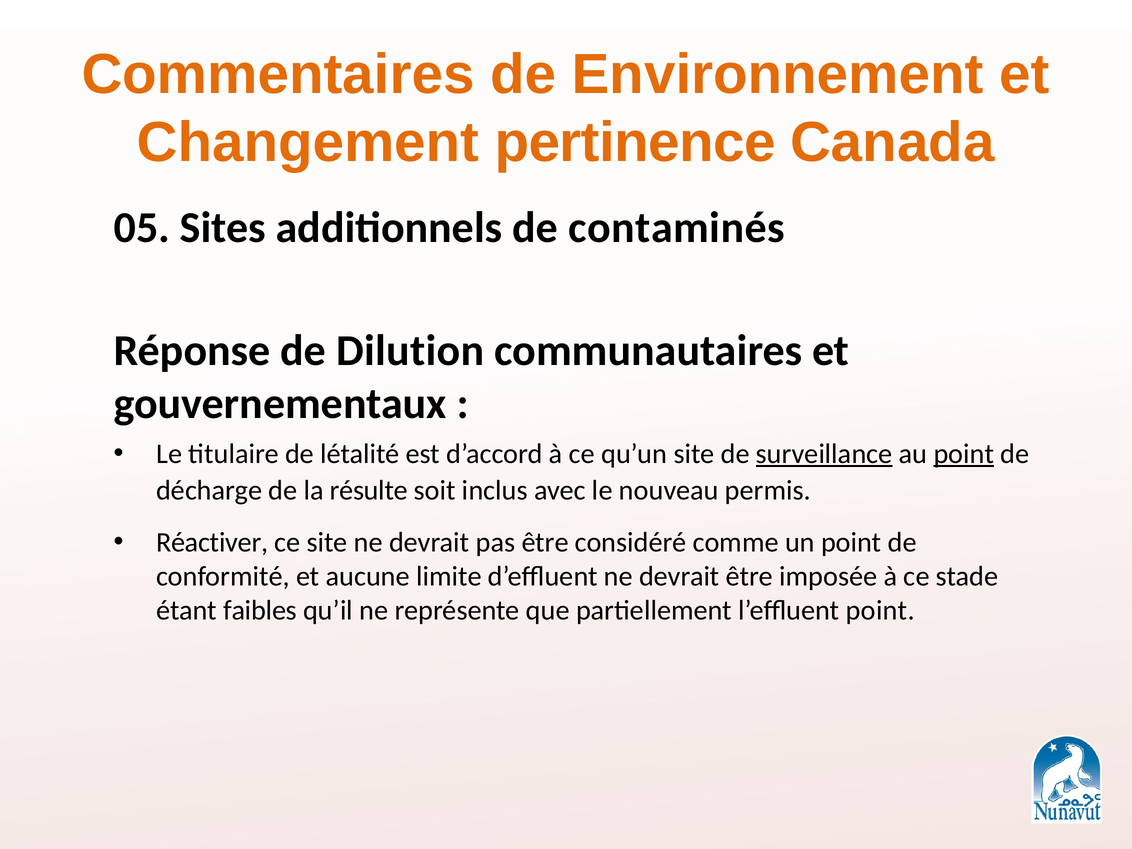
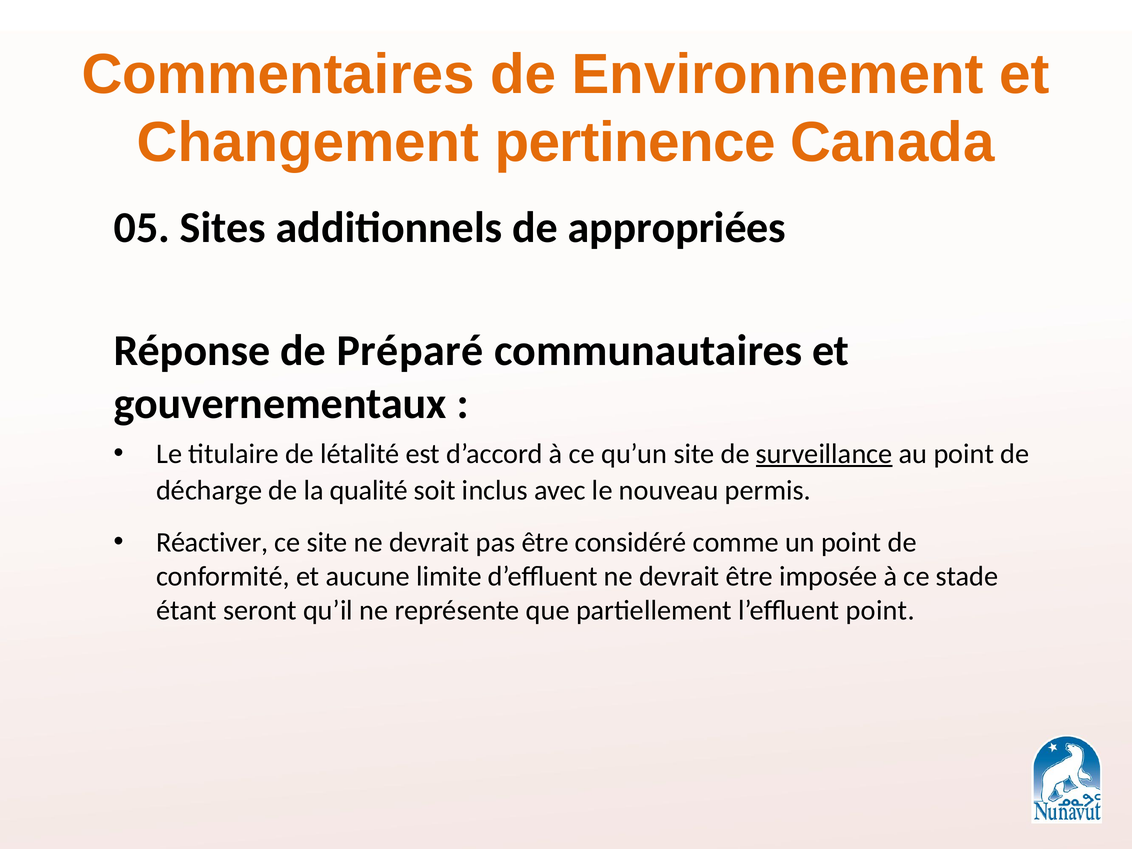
contaminés: contaminés -> appropriées
Dilution: Dilution -> Préparé
point at (964, 454) underline: present -> none
résulte: résulte -> qualité
faibles: faibles -> seront
